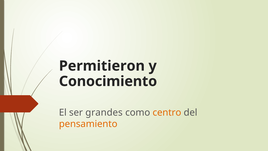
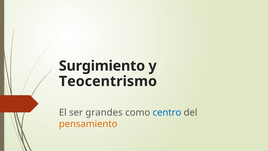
Permitieron: Permitieron -> Surgimiento
Conocimiento: Conocimiento -> Teocentrismo
centro colour: orange -> blue
